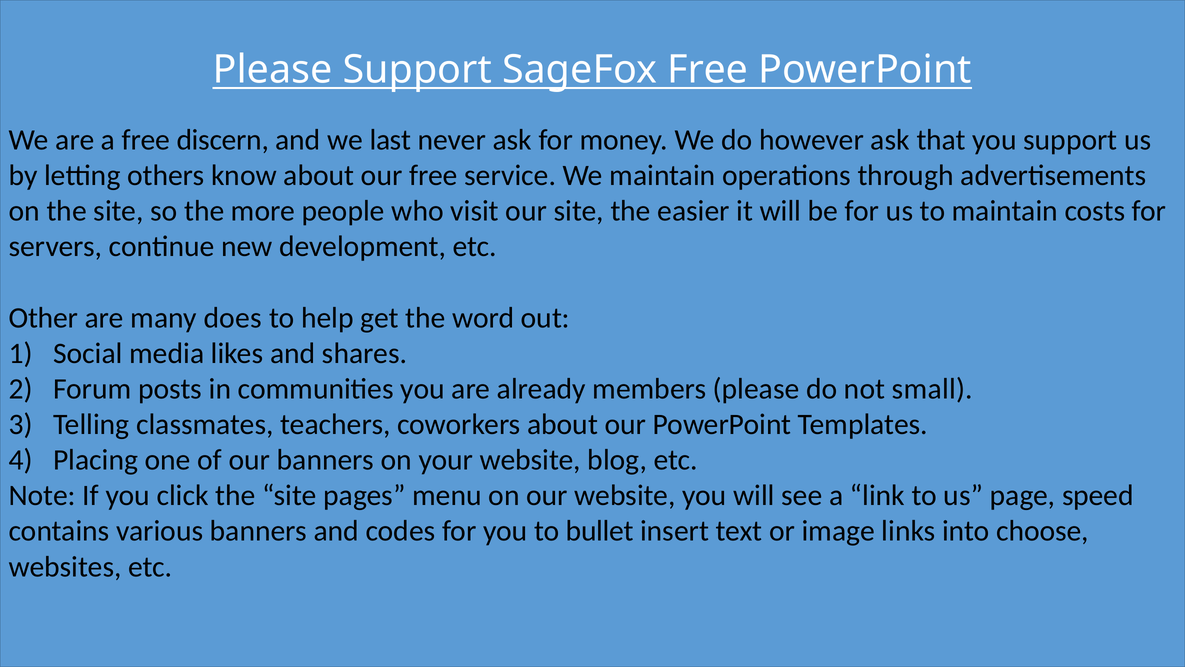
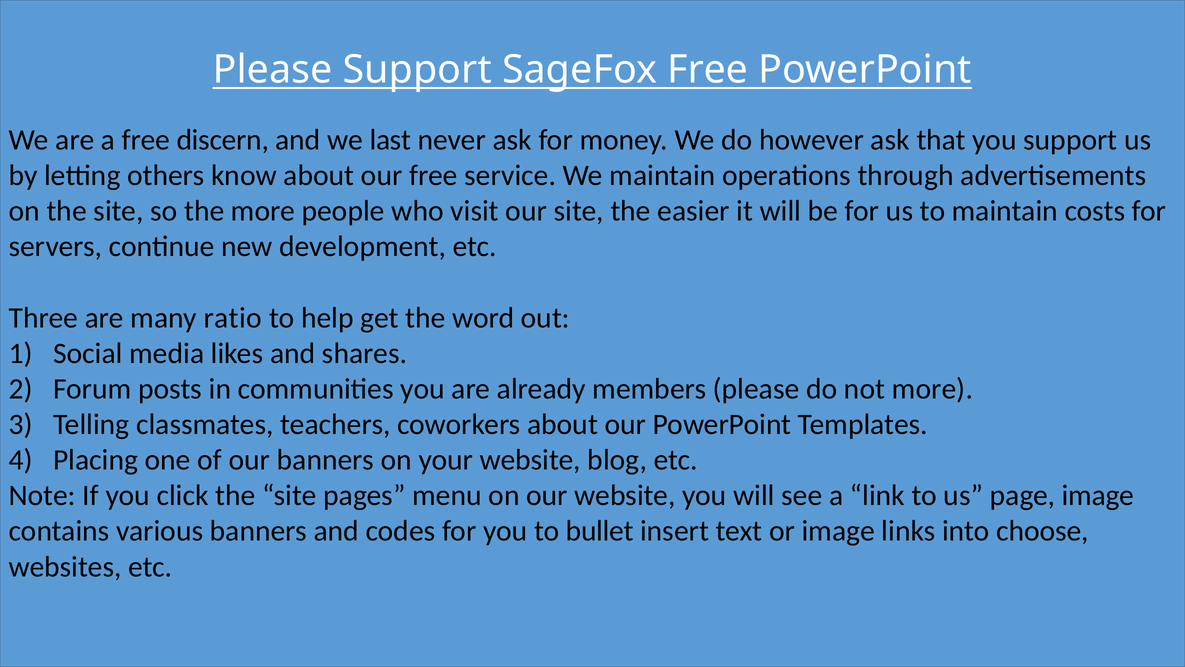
Other: Other -> Three
does: does -> ratio
not small: small -> more
page speed: speed -> image
